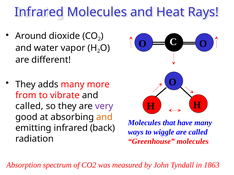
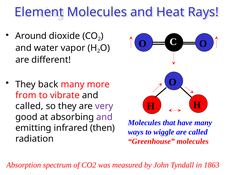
Infrared at (39, 12): Infrared -> Element
adds: adds -> back
and at (104, 117) colour: orange -> purple
back: back -> then
